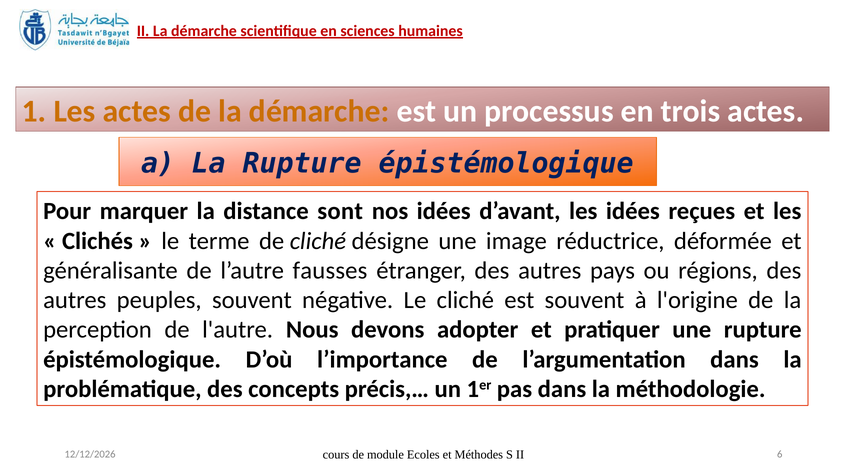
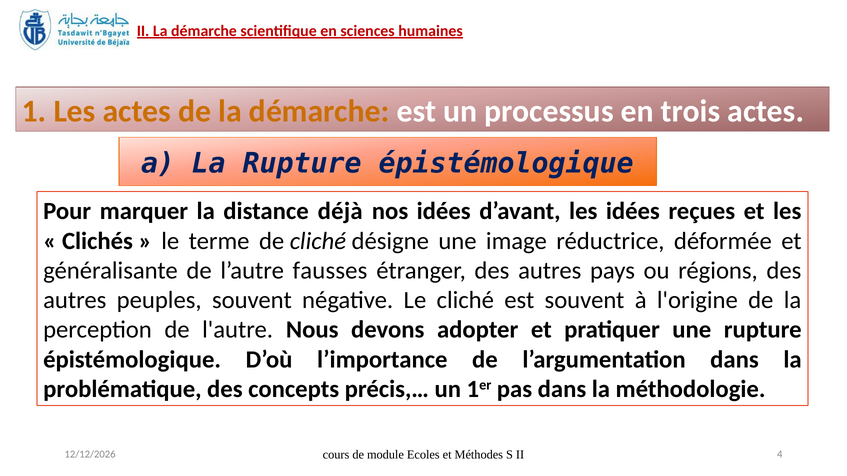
sont: sont -> déjà
6: 6 -> 4
